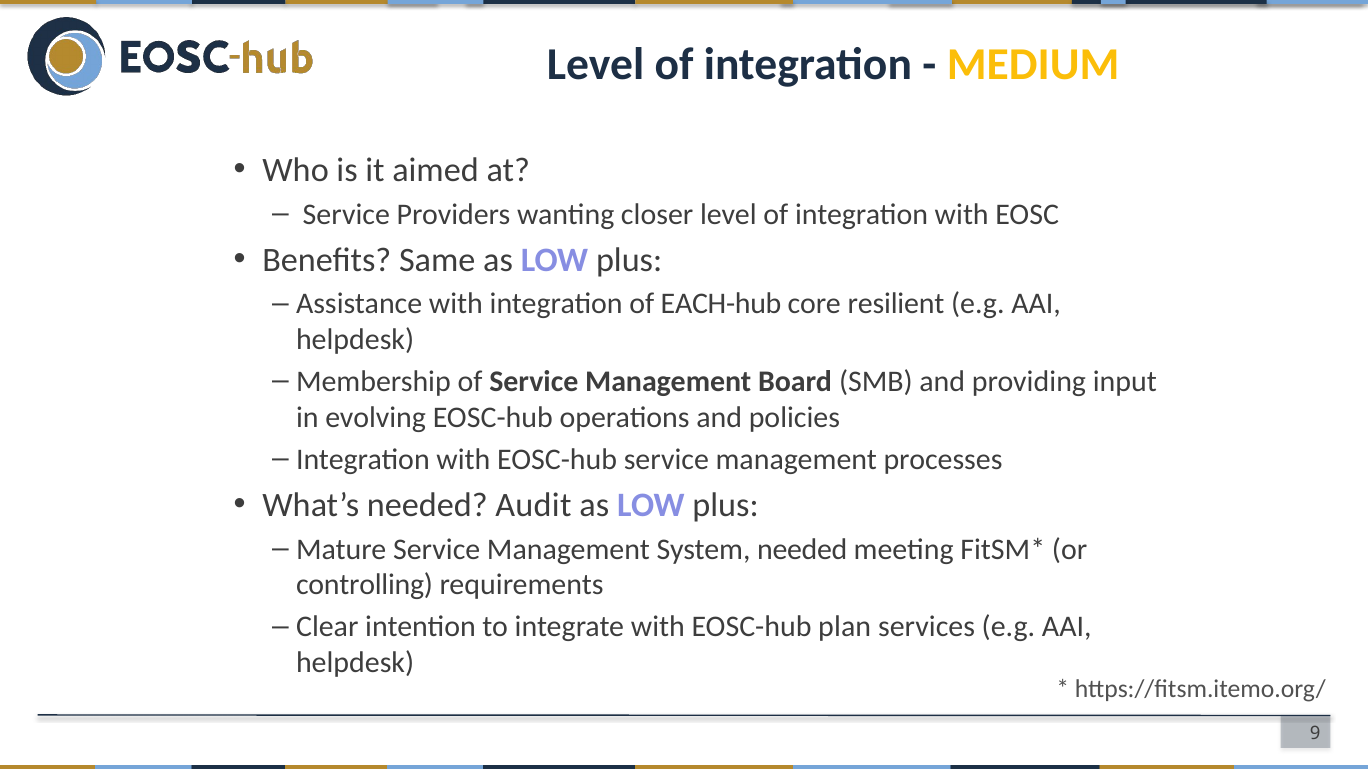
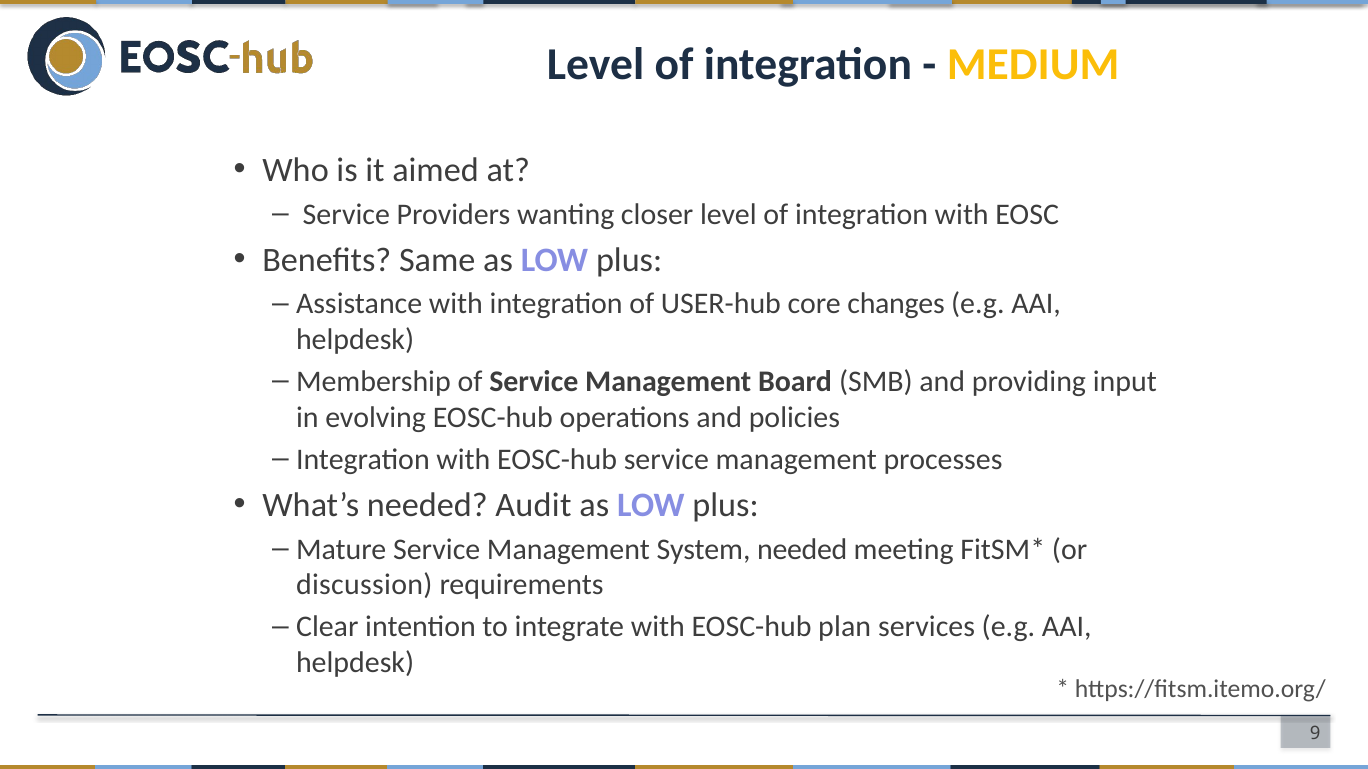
EACH-hub: EACH-hub -> USER-hub
resilient: resilient -> changes
controlling: controlling -> discussion
